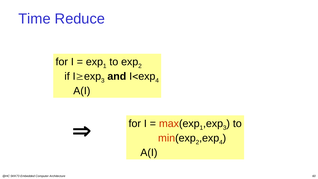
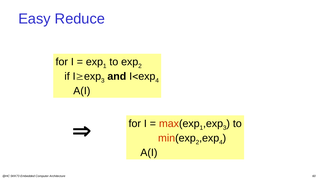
Time: Time -> Easy
